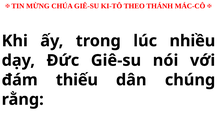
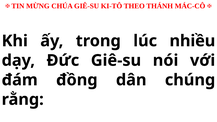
thiếu: thiếu -> đồng
